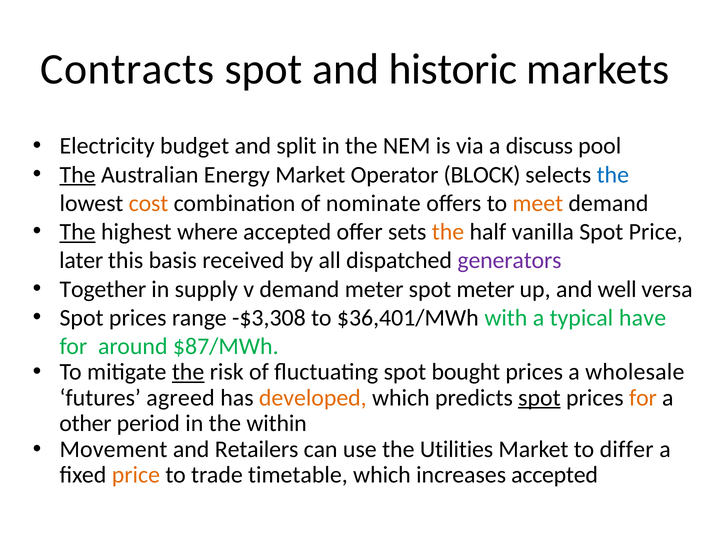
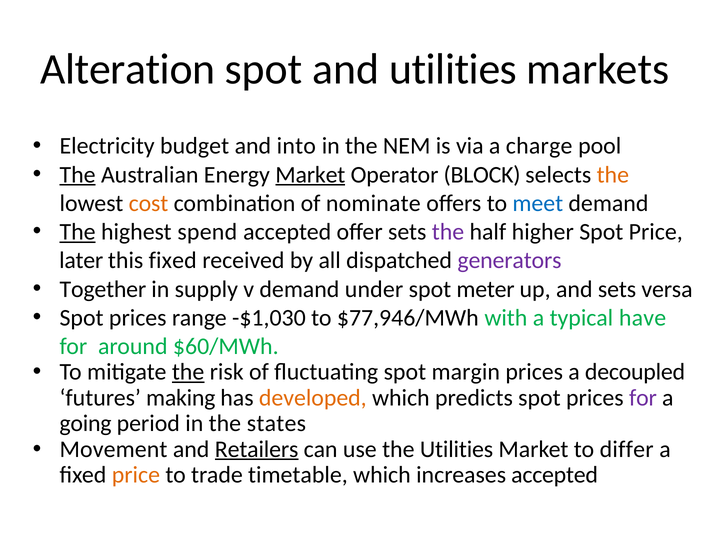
Contracts: Contracts -> Alteration
and historic: historic -> utilities
split: split -> into
discuss: discuss -> charge
Market at (310, 175) underline: none -> present
the at (613, 175) colour: blue -> orange
meet colour: orange -> blue
where: where -> spend
the at (448, 232) colour: orange -> purple
vanilla: vanilla -> higher
this basis: basis -> fixed
demand meter: meter -> under
and well: well -> sets
-$3,308: -$3,308 -> -$1,030
$36,401/MWh: $36,401/MWh -> $77,946/MWh
$87/MWh: $87/MWh -> $60/MWh
bought: bought -> margin
wholesale: wholesale -> decoupled
agreed: agreed -> making
spot at (539, 398) underline: present -> none
for at (643, 398) colour: orange -> purple
other: other -> going
within: within -> states
Retailers underline: none -> present
